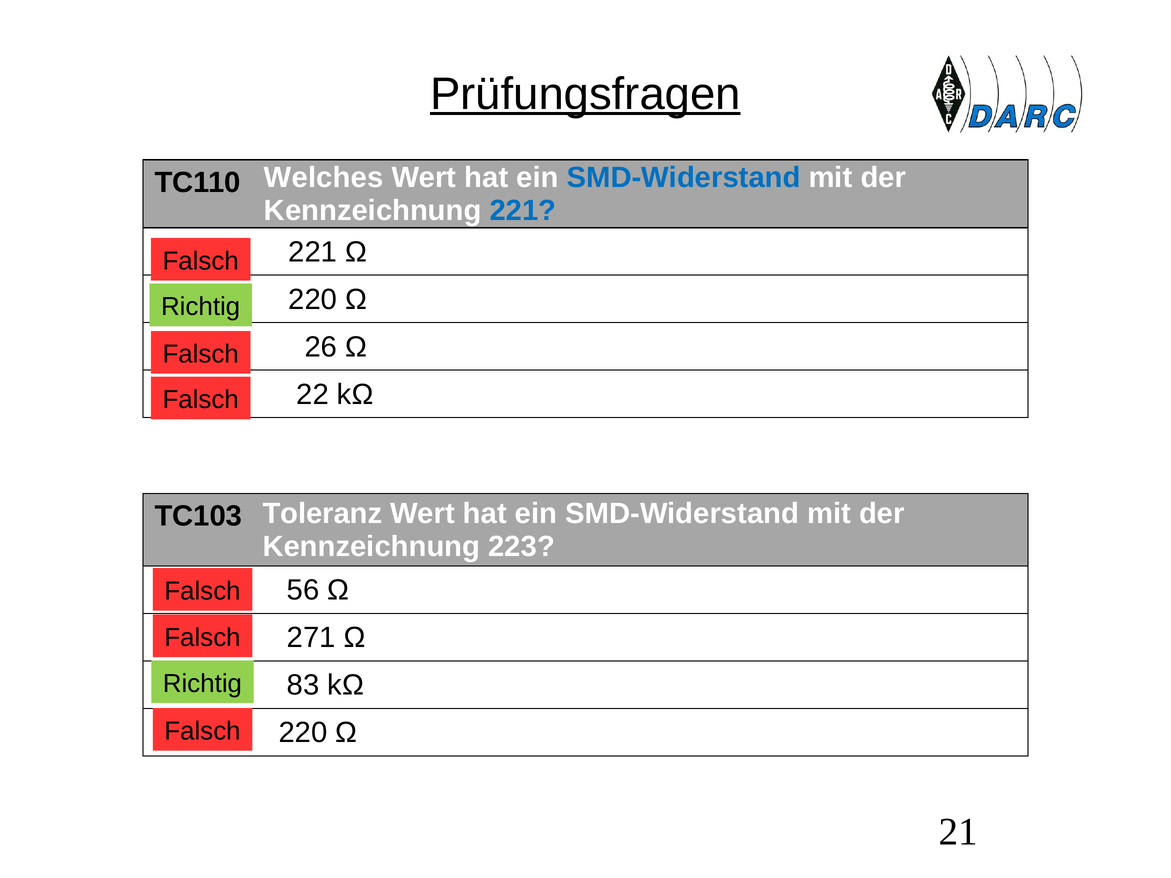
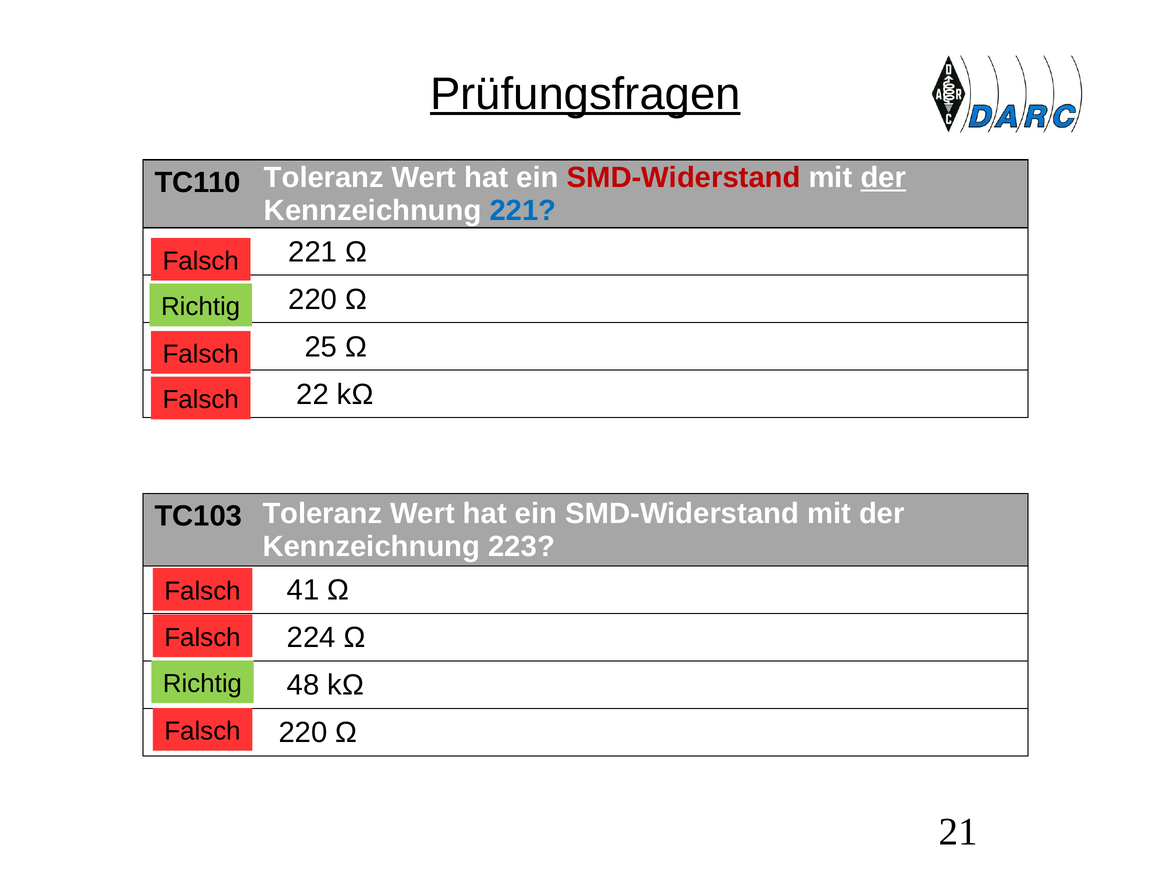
TC110 Welches: Welches -> Toleranz
SMD-Widerstand at (684, 178) colour: blue -> red
der at (883, 178) underline: none -> present
26: 26 -> 25
56: 56 -> 41
271: 271 -> 224
83: 83 -> 48
